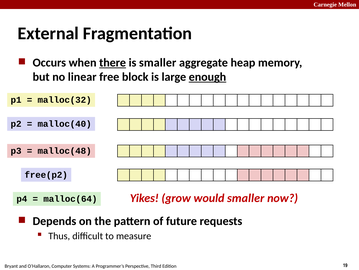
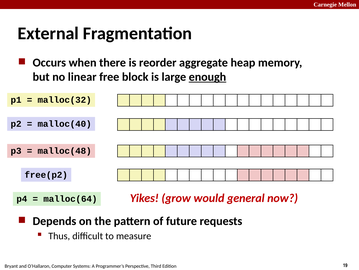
there underline: present -> none
is smaller: smaller -> reorder
would smaller: smaller -> general
